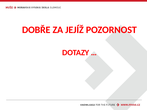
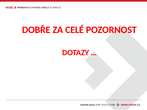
JEJÍŽ: JEJÍŽ -> CELÉ
